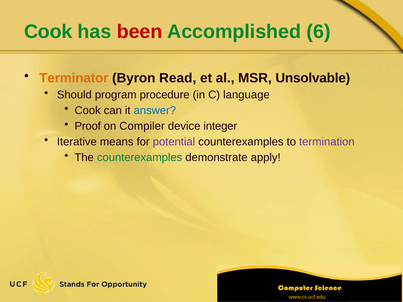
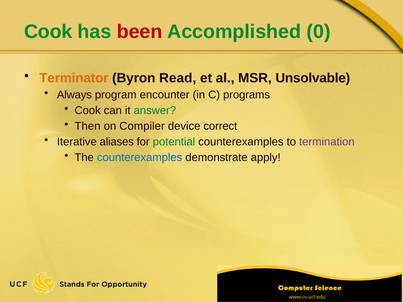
6: 6 -> 0
Should: Should -> Always
procedure: procedure -> encounter
language: language -> programs
answer colour: blue -> green
Proof: Proof -> Then
integer: integer -> correct
means: means -> aliases
potential colour: purple -> green
counterexamples at (140, 158) colour: green -> blue
